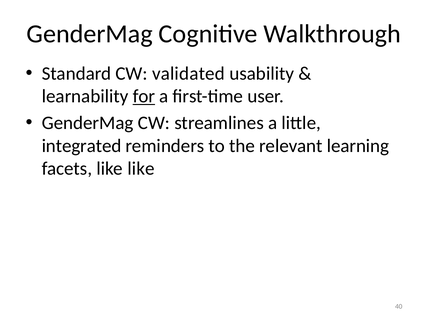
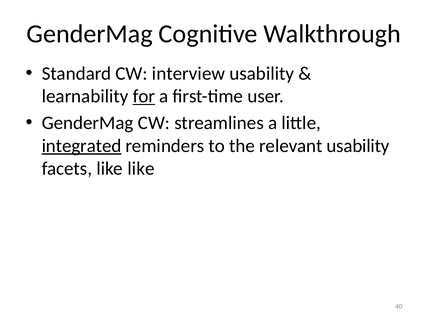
validated: validated -> interview
integrated underline: none -> present
relevant learning: learning -> usability
